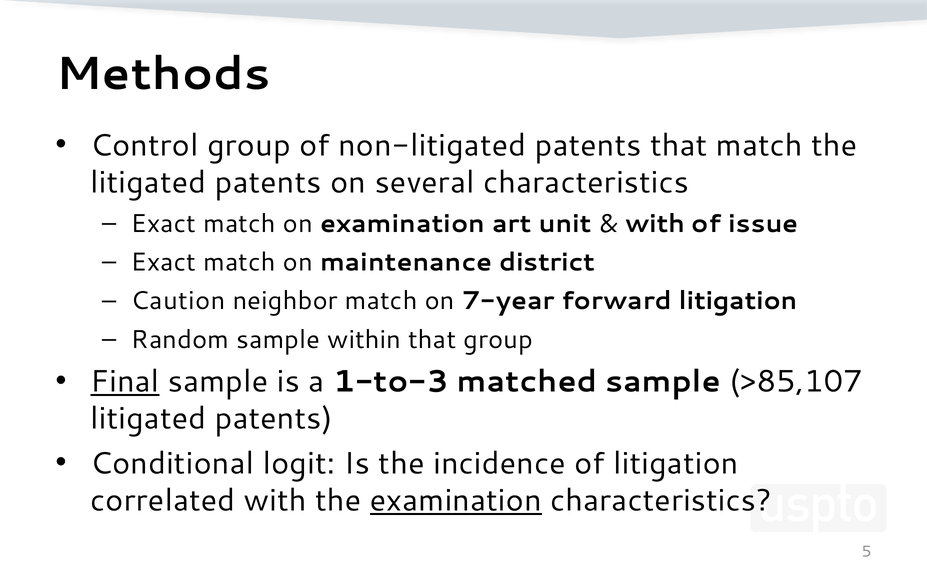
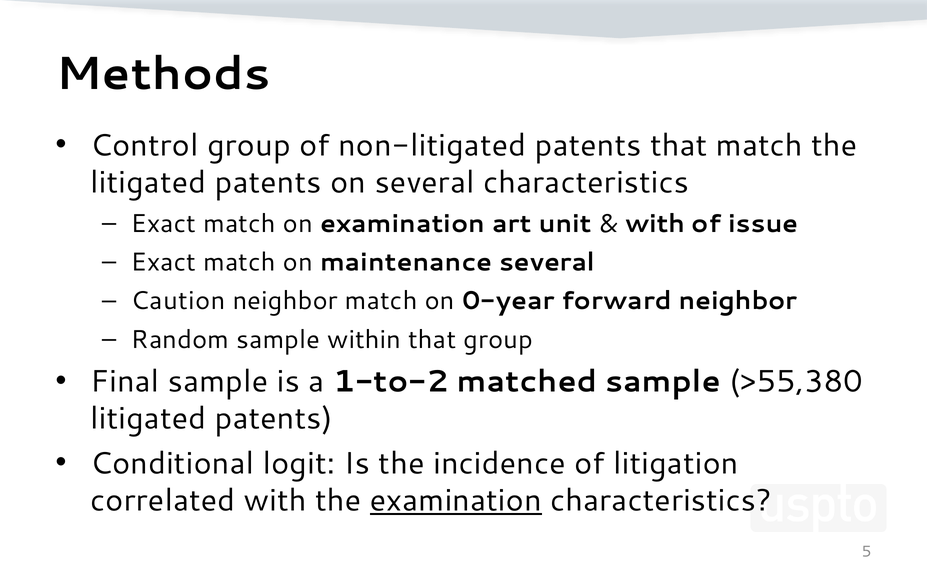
maintenance district: district -> several
7-year: 7-year -> 0-year
forward litigation: litigation -> neighbor
Final underline: present -> none
1-to-3: 1-to-3 -> 1-to-2
>85,107: >85,107 -> >55,380
